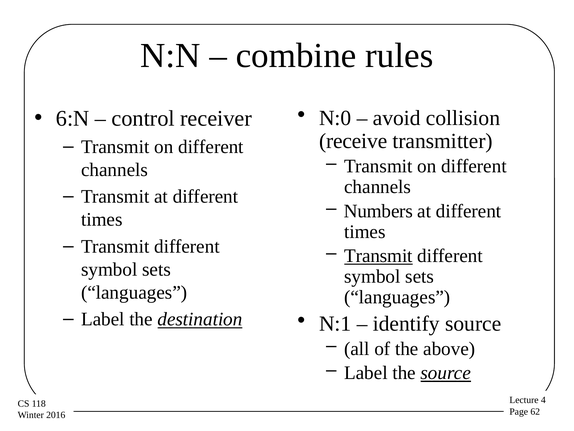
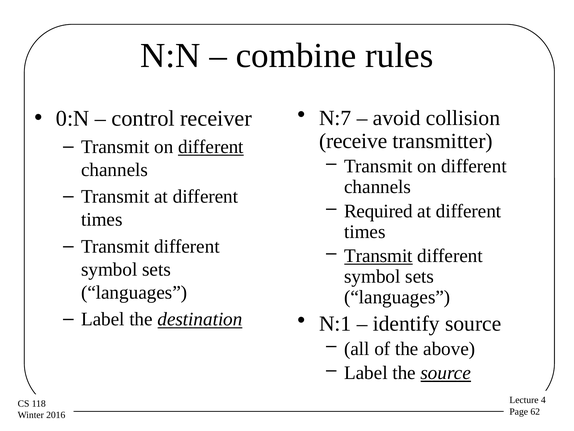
N:0: N:0 -> N:7
6:N: 6:N -> 0:N
different at (211, 147) underline: none -> present
Numbers: Numbers -> Required
